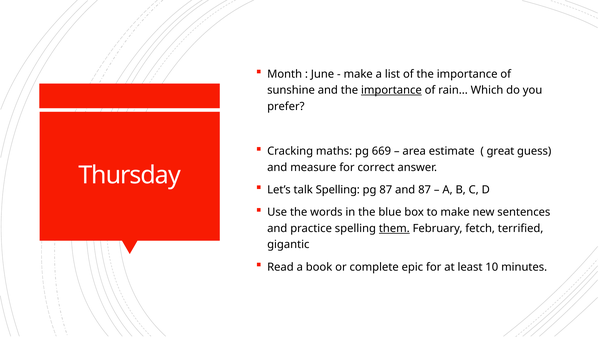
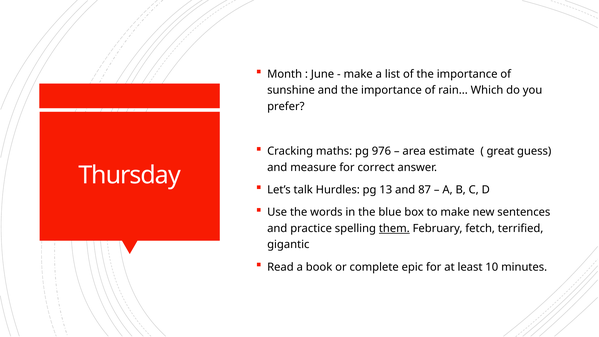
importance at (391, 90) underline: present -> none
669: 669 -> 976
talk Spelling: Spelling -> Hurdles
pg 87: 87 -> 13
